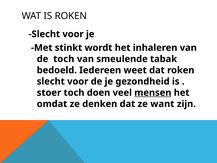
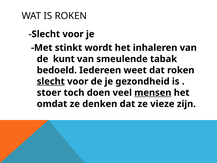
de toch: toch -> kunt
slecht at (51, 81) underline: none -> present
want: want -> vieze
